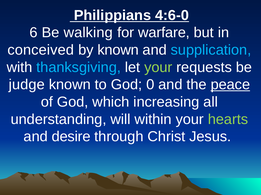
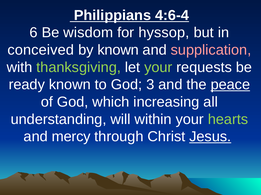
4:6-0: 4:6-0 -> 4:6-4
walking: walking -> wisdom
warfare: warfare -> hyssop
supplication colour: light blue -> pink
thanksgiving colour: light blue -> light green
judge: judge -> ready
0: 0 -> 3
desire: desire -> mercy
Jesus underline: none -> present
